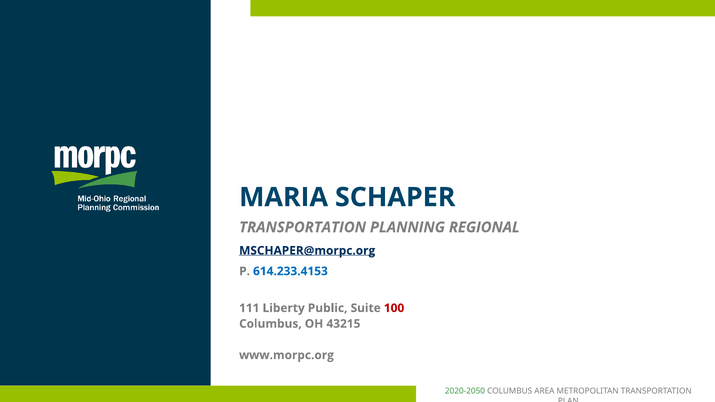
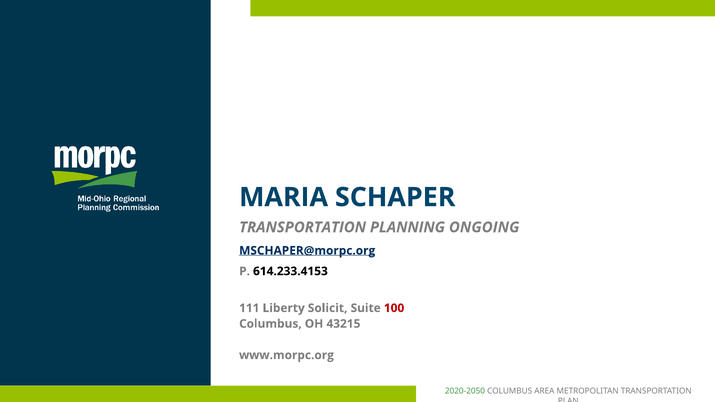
REGIONAL: REGIONAL -> ONGOING
614.233.4153 colour: blue -> black
Public: Public -> Solicit
